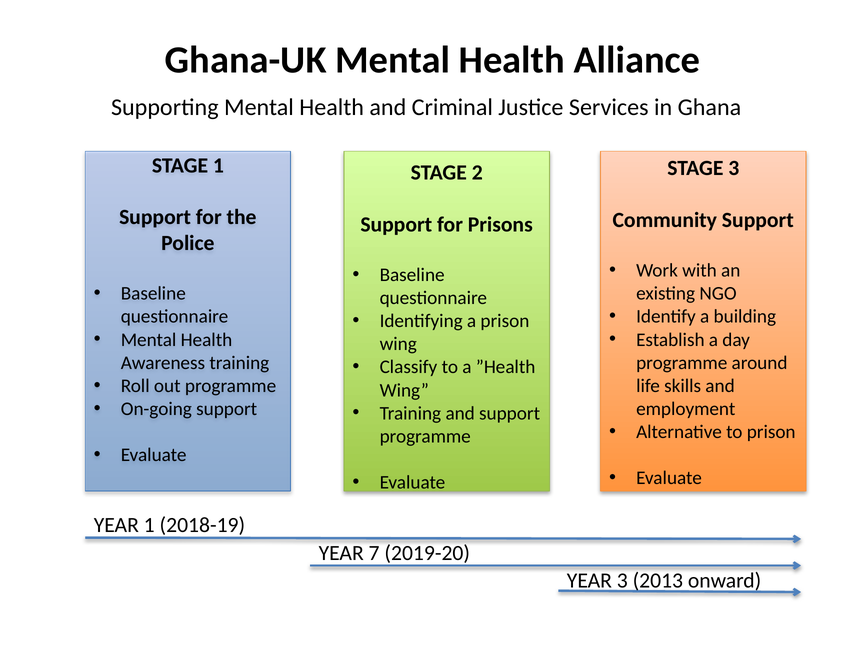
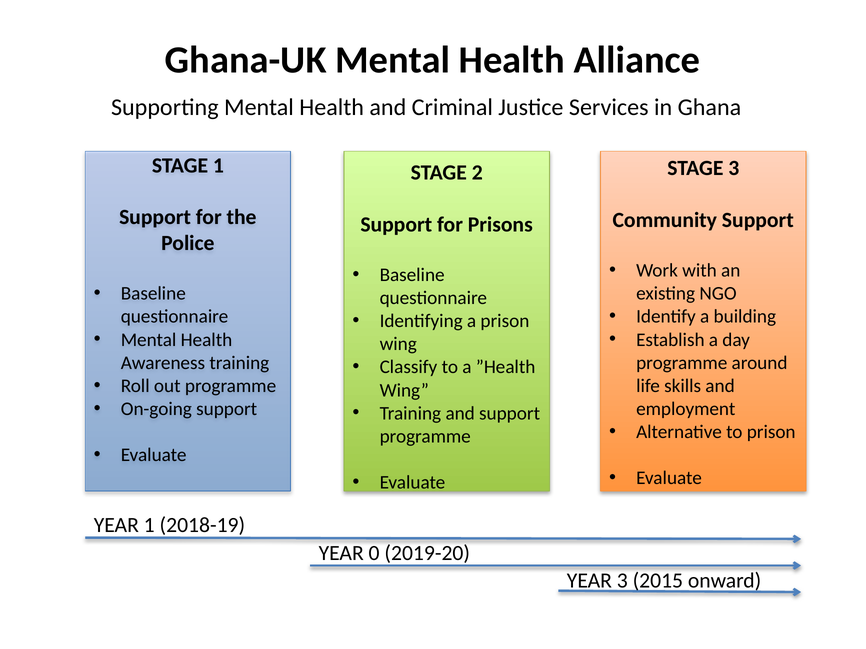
7: 7 -> 0
2013: 2013 -> 2015
